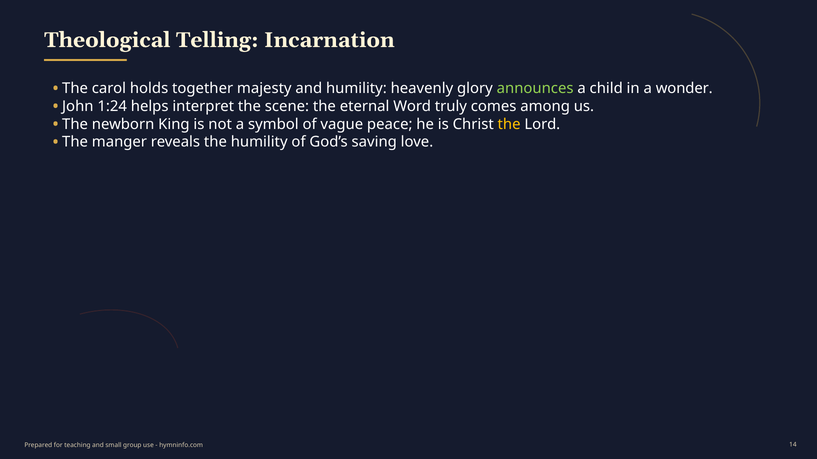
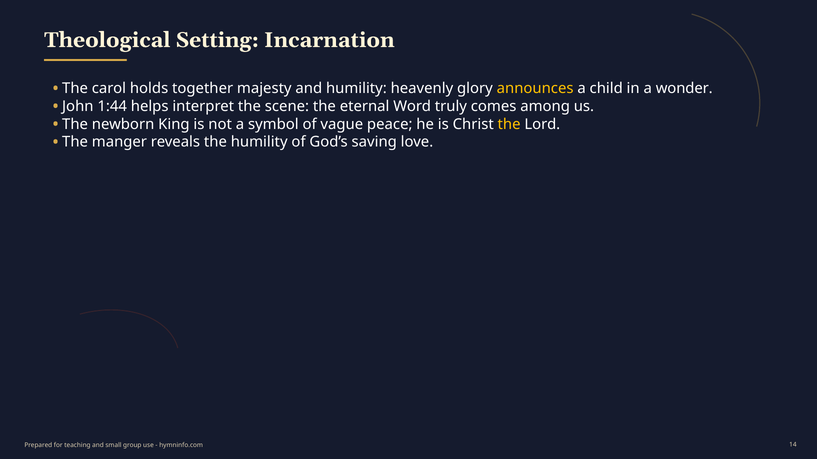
Telling: Telling -> Setting
announces colour: light green -> yellow
1:24: 1:24 -> 1:44
